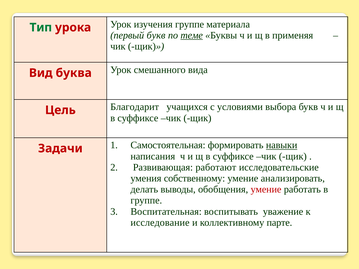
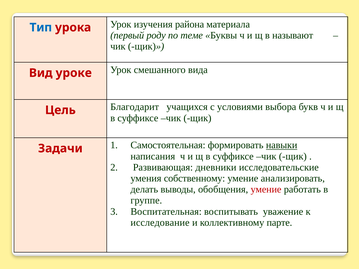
изучения группе: группе -> района
Тип colour: green -> blue
первый букв: букв -> роду
теме underline: present -> none
применяя: применяя -> называют
буква: буква -> уроке
работают: работают -> дневники
